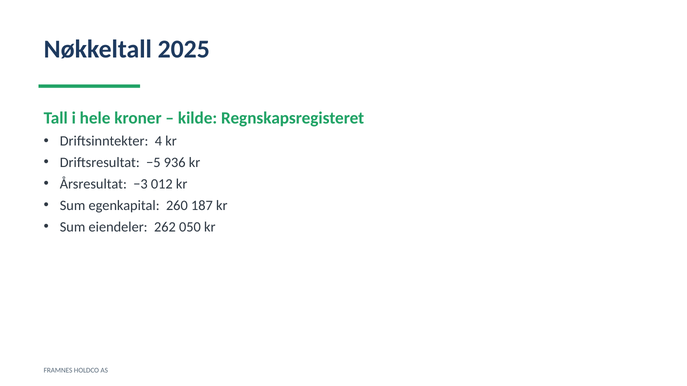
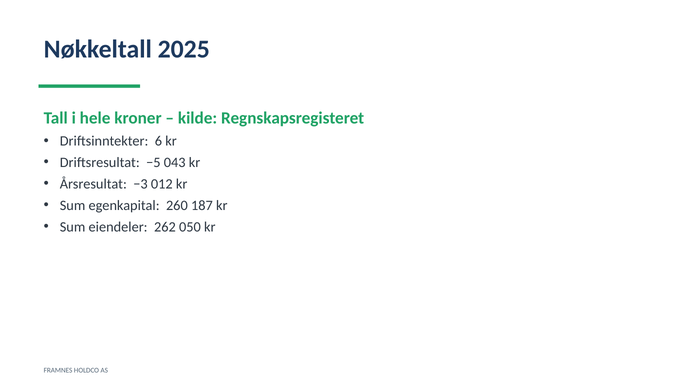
4: 4 -> 6
936: 936 -> 043
